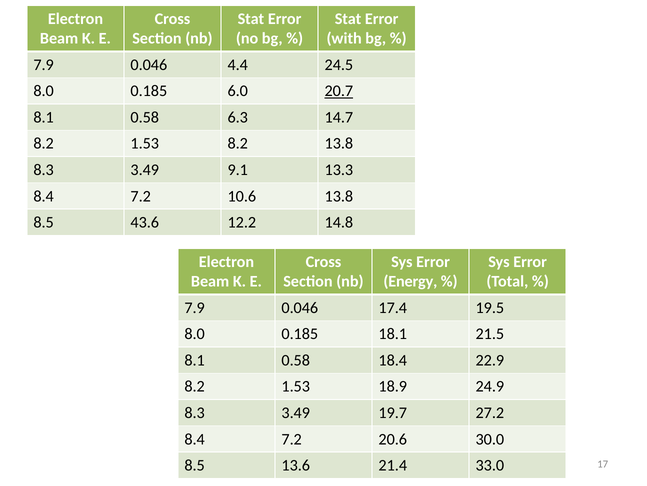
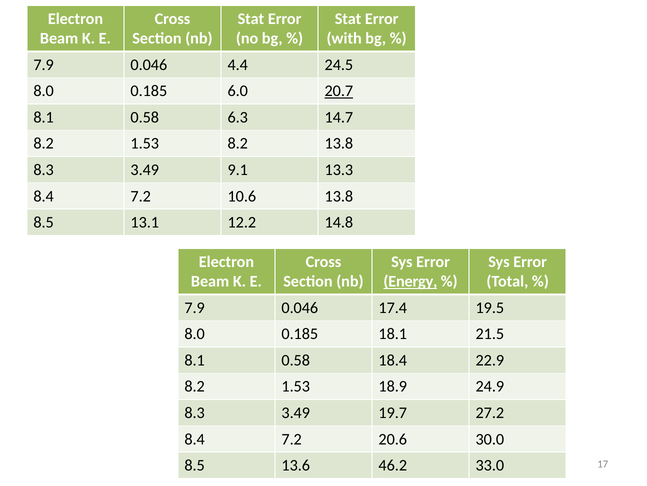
43.6: 43.6 -> 13.1
Energy underline: none -> present
21.4: 21.4 -> 46.2
